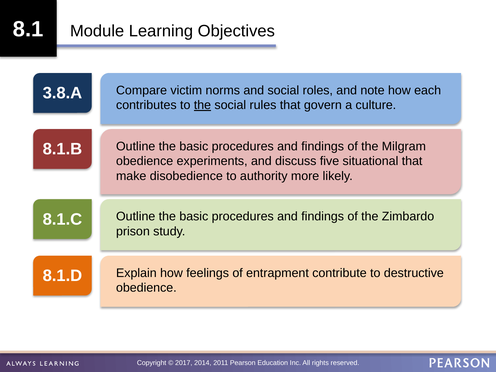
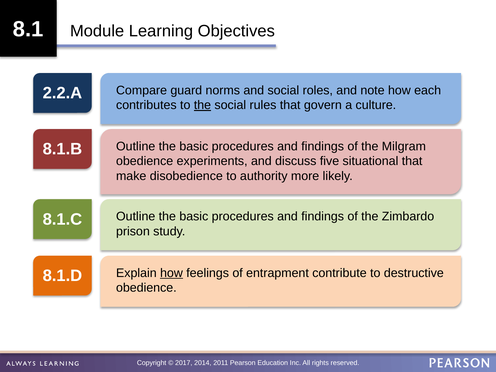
3.8.A: 3.8.A -> 2.2.A
victim: victim -> guard
how at (171, 273) underline: none -> present
